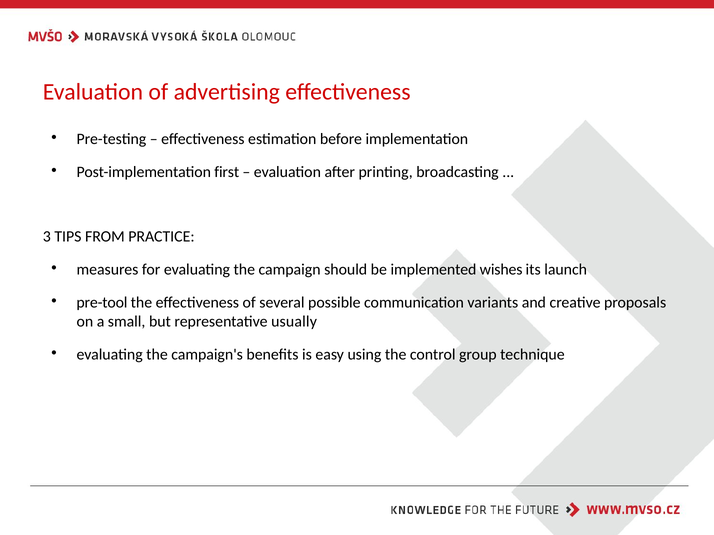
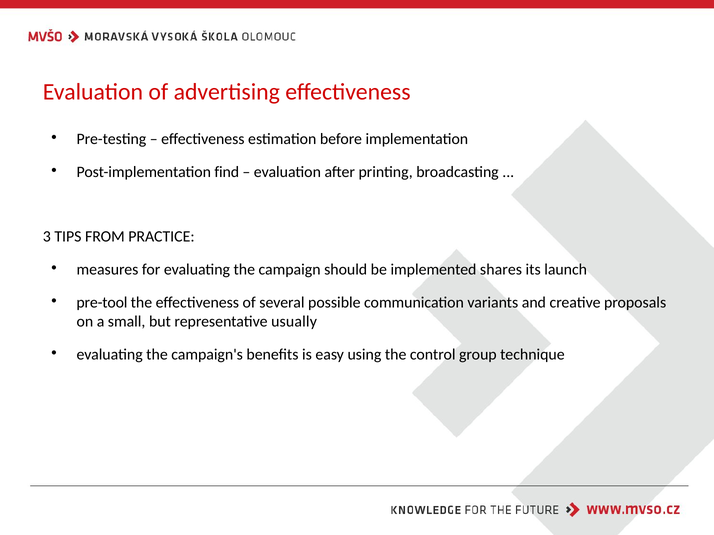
first: first -> find
wishes: wishes -> shares
